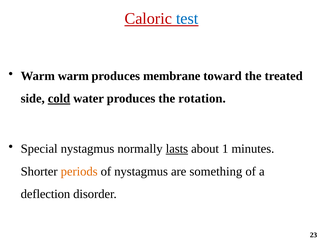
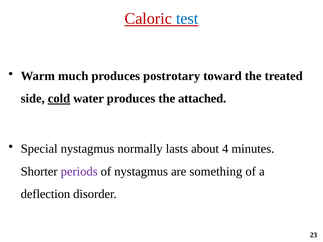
Warm warm: warm -> much
membrane: membrane -> postrotary
rotation: rotation -> attached
lasts underline: present -> none
1: 1 -> 4
periods colour: orange -> purple
